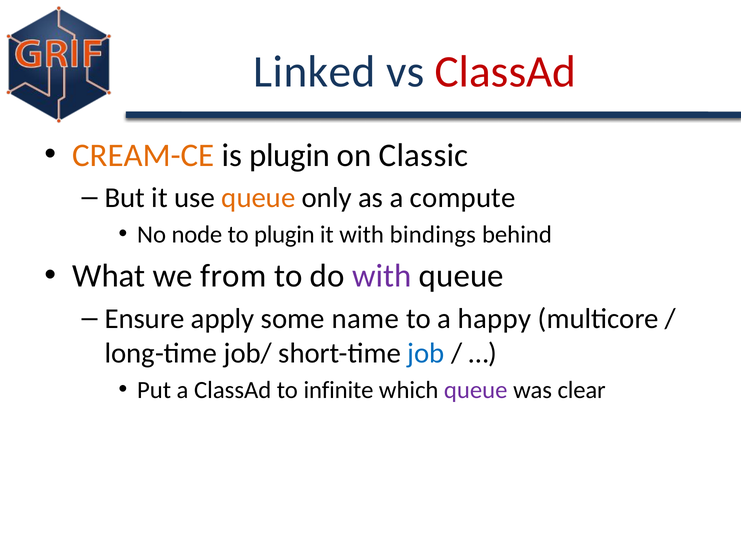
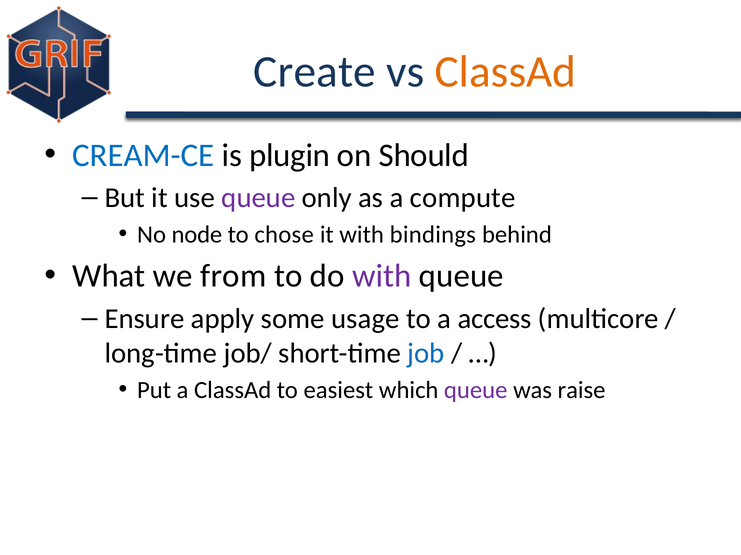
Linked: Linked -> Create
ClassAd at (505, 72) colour: red -> orange
CREAM-CE colour: orange -> blue
Classic: Classic -> Should
queue at (258, 198) colour: orange -> purple
to plugin: plugin -> chose
name: name -> usage
happy: happy -> access
infinite: infinite -> easiest
clear: clear -> raise
